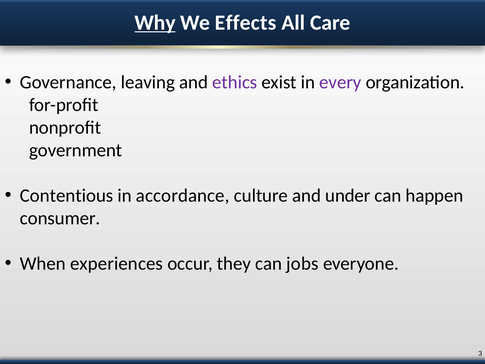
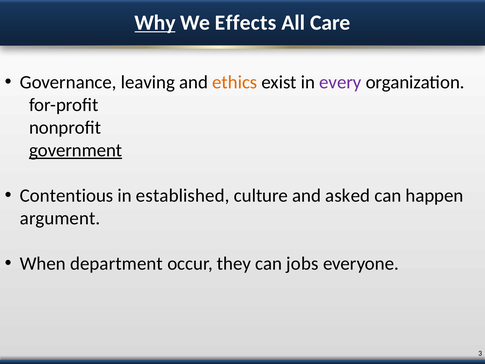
ethics colour: purple -> orange
government underline: none -> present
accordance: accordance -> established
under: under -> asked
consumer: consumer -> argument
experiences: experiences -> department
